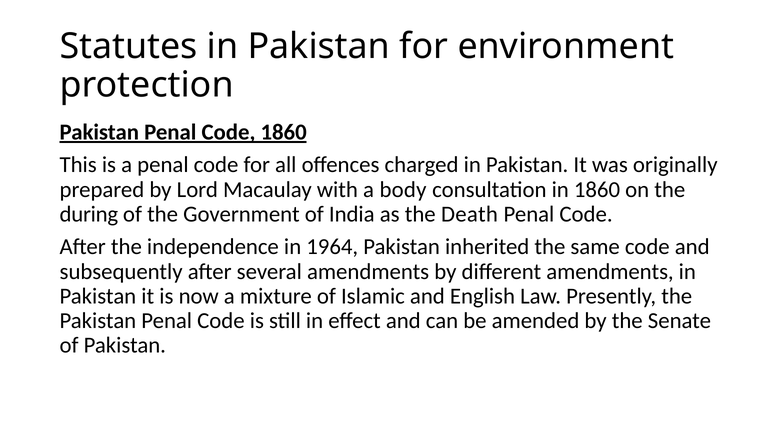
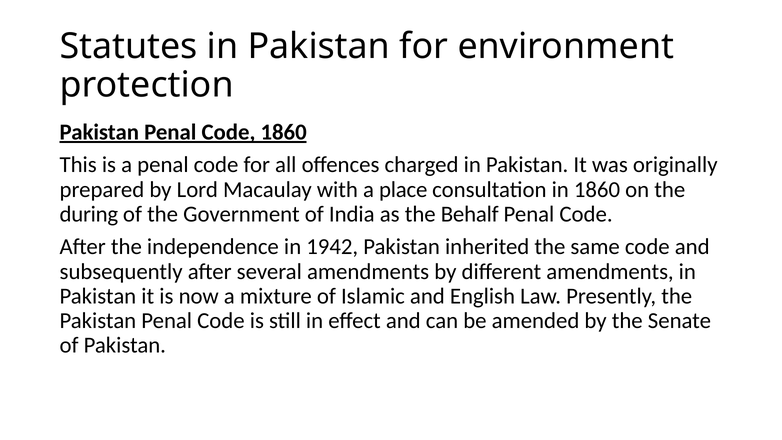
body: body -> place
Death: Death -> Behalf
1964: 1964 -> 1942
